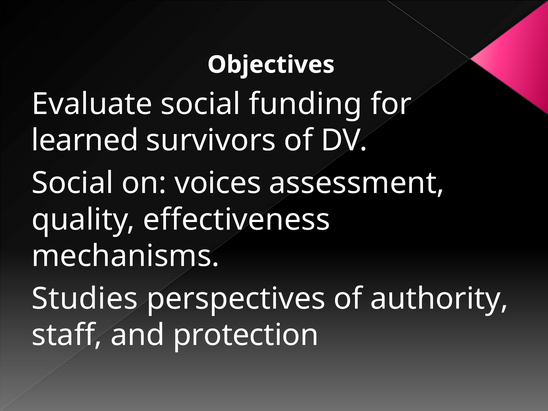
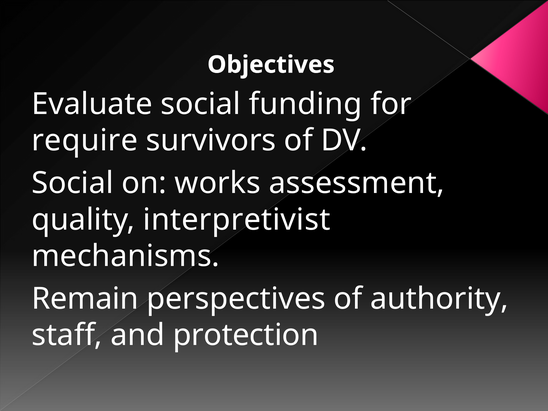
learned: learned -> require
voices: voices -> works
effectiveness: effectiveness -> interpretivist
Studies: Studies -> Remain
